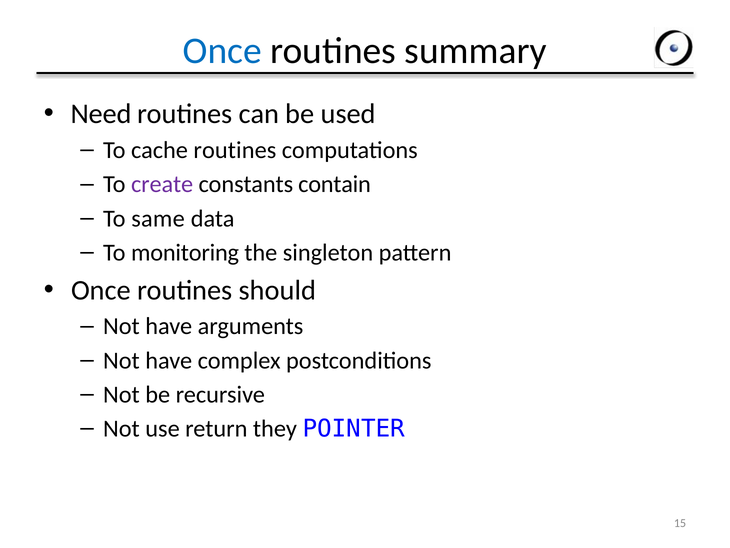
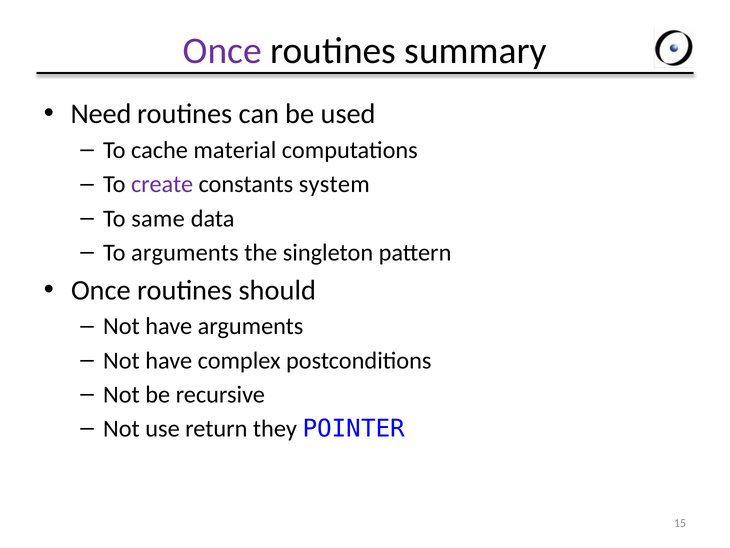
Once at (222, 51) colour: blue -> purple
cache routines: routines -> material
contain: contain -> system
To monitoring: monitoring -> arguments
